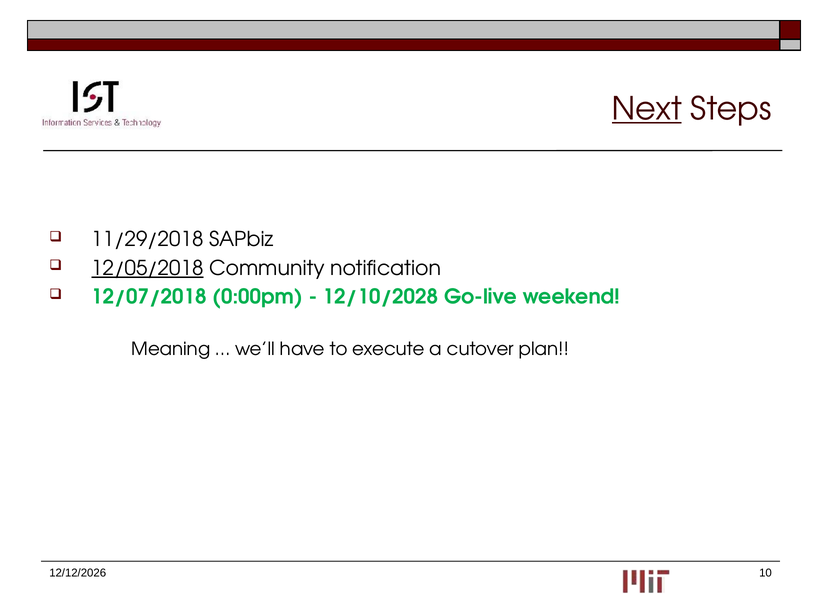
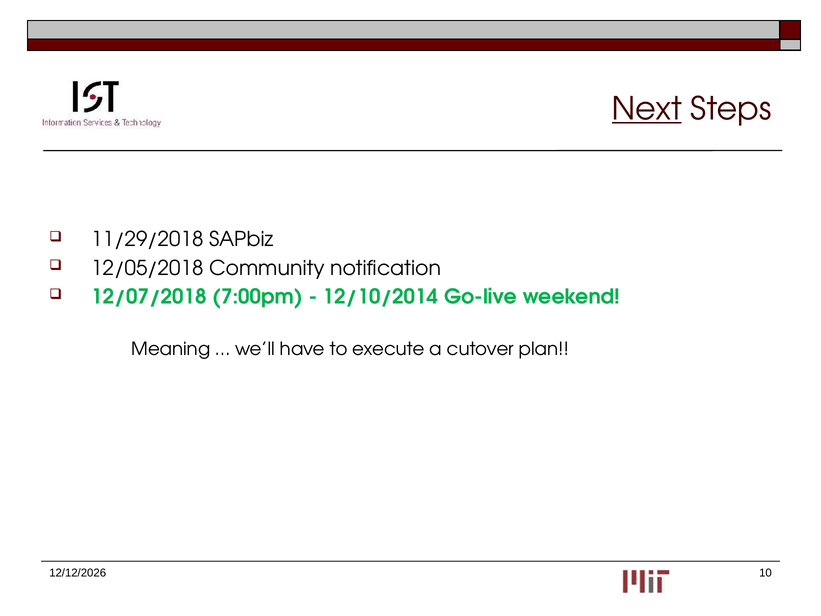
12/05/2018 underline: present -> none
0:00pm: 0:00pm -> 7:00pm
12/10/2028: 12/10/2028 -> 12/10/2014
